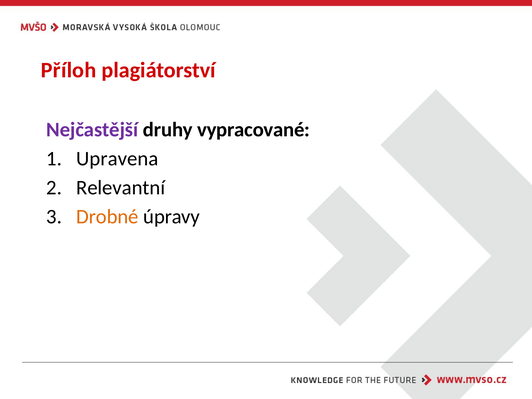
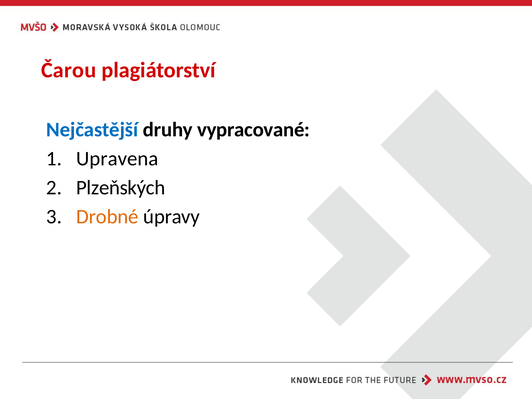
Příloh: Příloh -> Čarou
Nejčastější colour: purple -> blue
Relevantní: Relevantní -> Plzeňských
